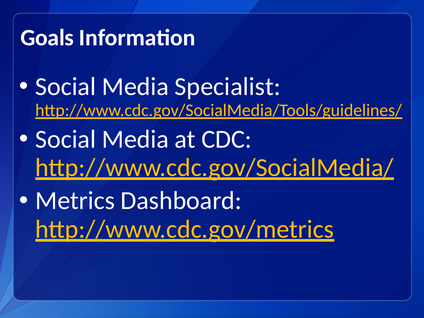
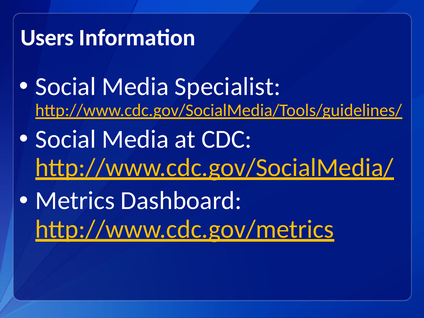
Goals: Goals -> Users
